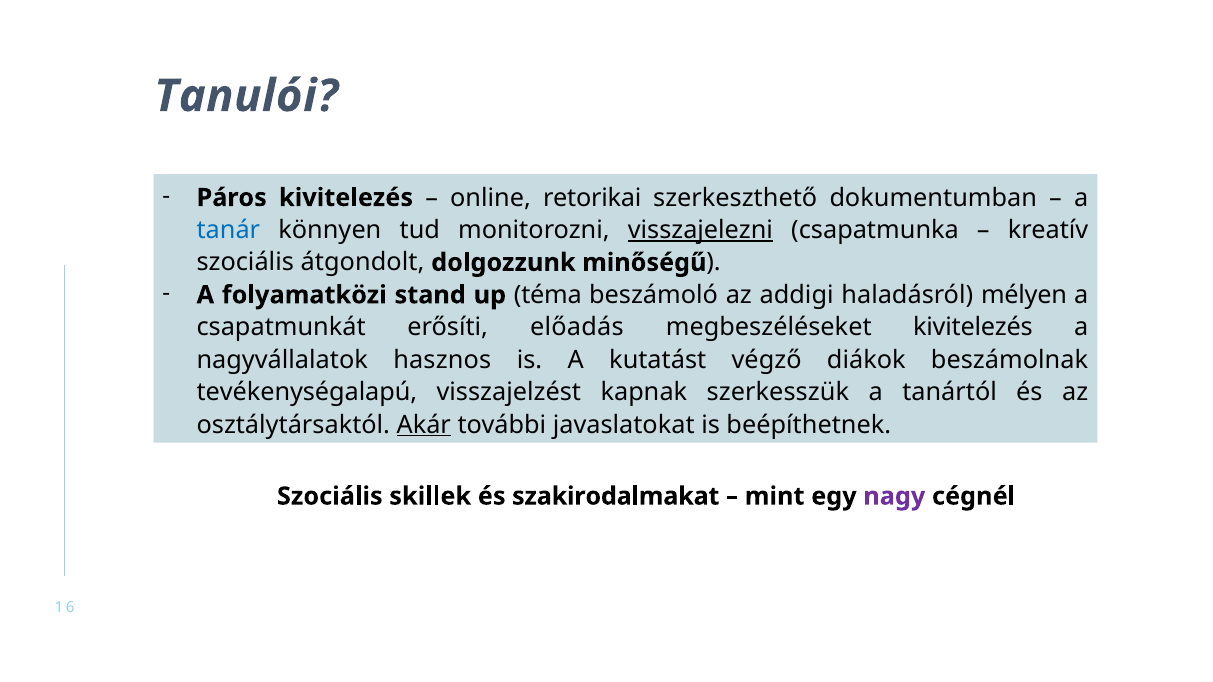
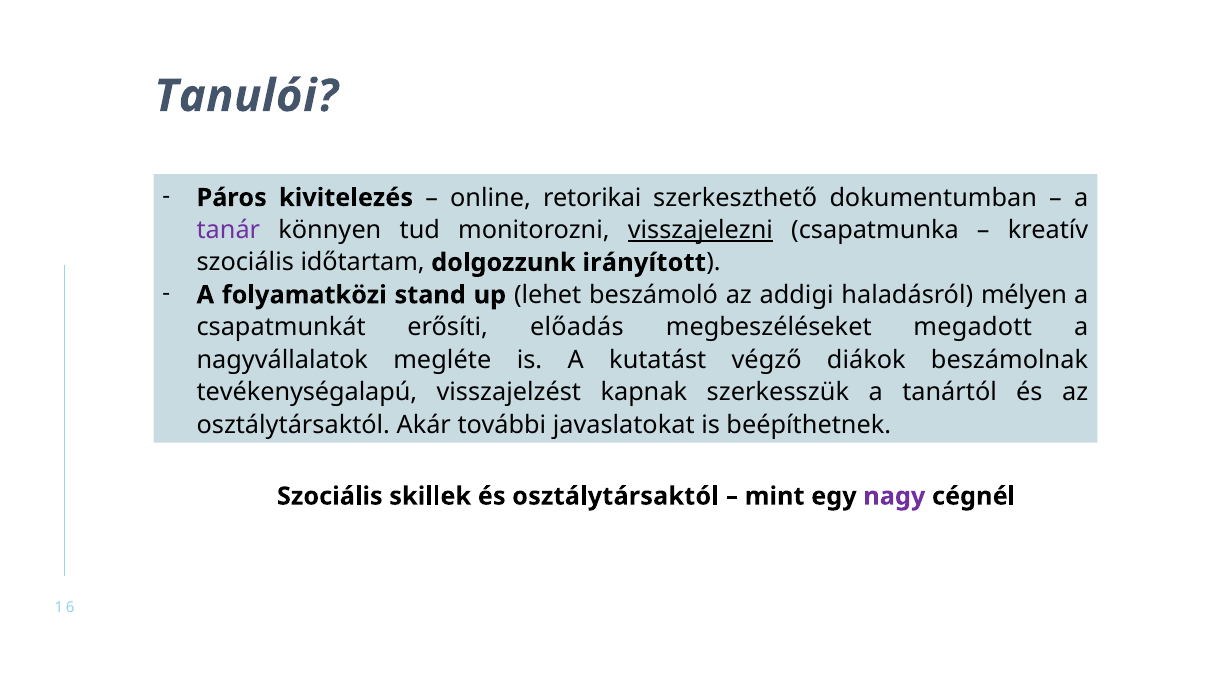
tanár colour: blue -> purple
átgondolt: átgondolt -> időtartam
minőségű: minőségű -> irányított
téma: téma -> lehet
megbeszéléseket kivitelezés: kivitelezés -> megadott
hasznos: hasznos -> megléte
Akár underline: present -> none
és szakirodalmakat: szakirodalmakat -> osztálytársaktól
